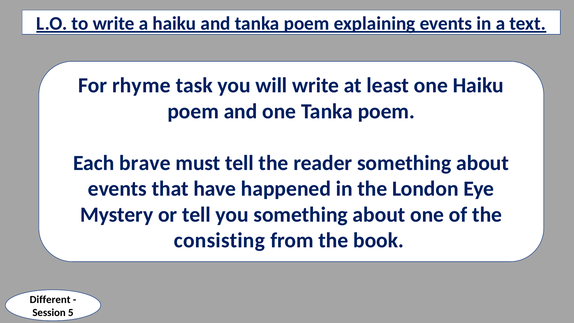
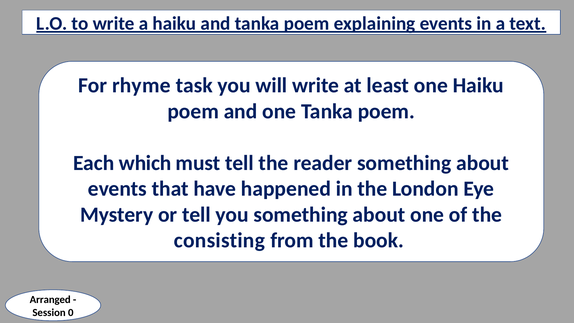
brave: brave -> which
Different: Different -> Arranged
5: 5 -> 0
